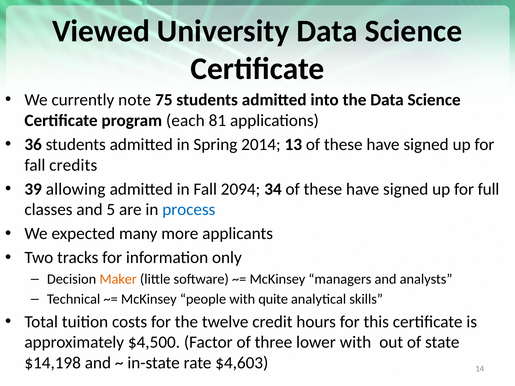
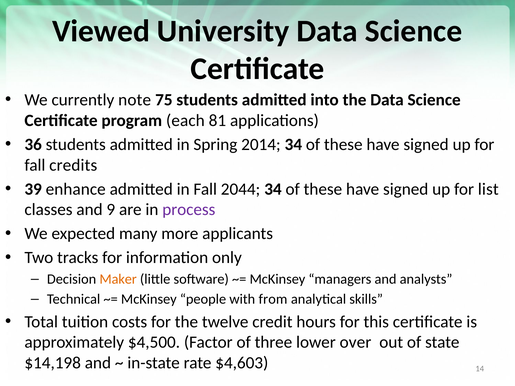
2014 13: 13 -> 34
allowing: allowing -> enhance
2094: 2094 -> 2044
full: full -> list
5: 5 -> 9
process colour: blue -> purple
quite: quite -> from
lower with: with -> over
